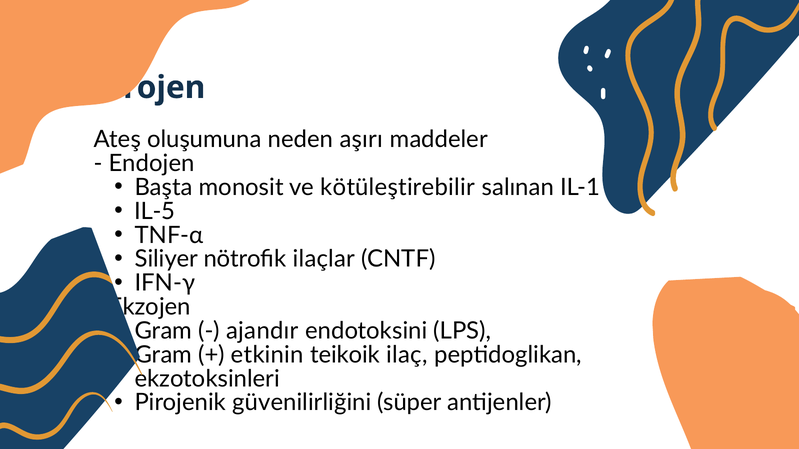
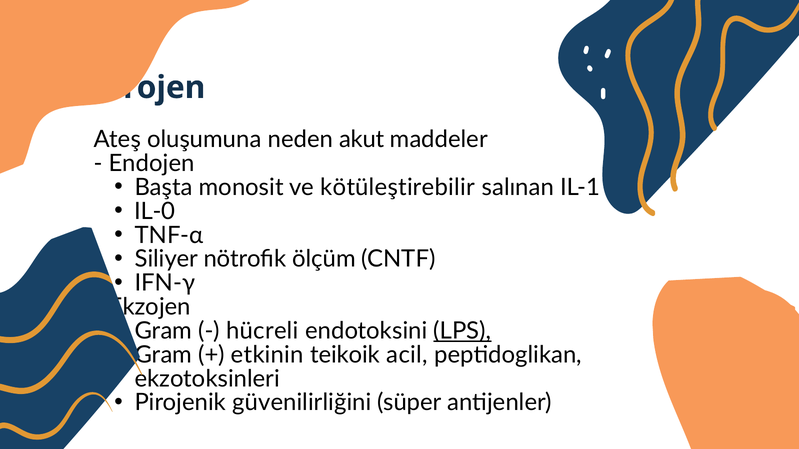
aşırı: aşırı -> akut
IL-5: IL-5 -> IL-0
ilaçlar: ilaçlar -> ölçüm
ajandır: ajandır -> hücreli
LPS underline: none -> present
ilaç: ilaç -> acil
